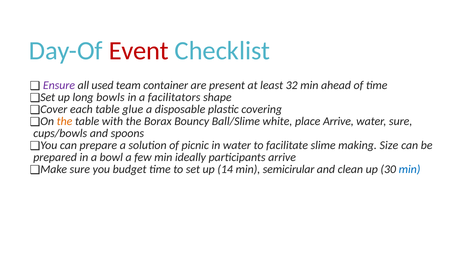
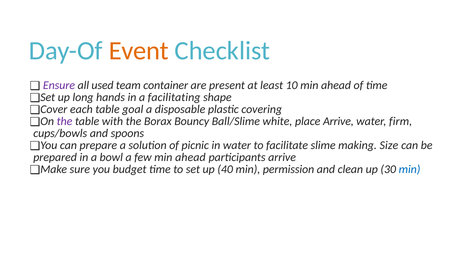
Event colour: red -> orange
32: 32 -> 10
bowls: bowls -> hands
facilitators: facilitators -> facilitating
glue: glue -> goal
the at (65, 122) colour: orange -> purple
water sure: sure -> firm
few min ideally: ideally -> ahead
14: 14 -> 40
semicirular: semicirular -> permission
